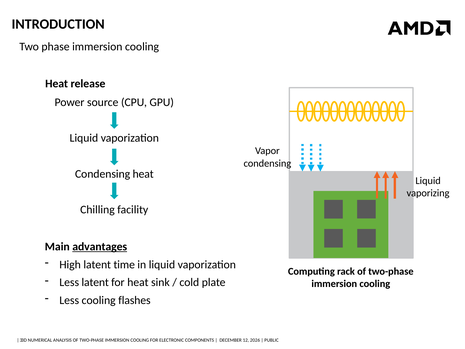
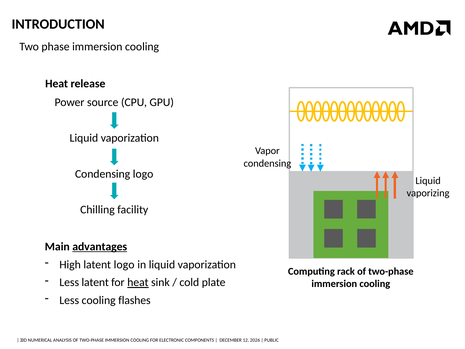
Condensing heat: heat -> logo
latent time: time -> logo
heat at (138, 282) underline: none -> present
